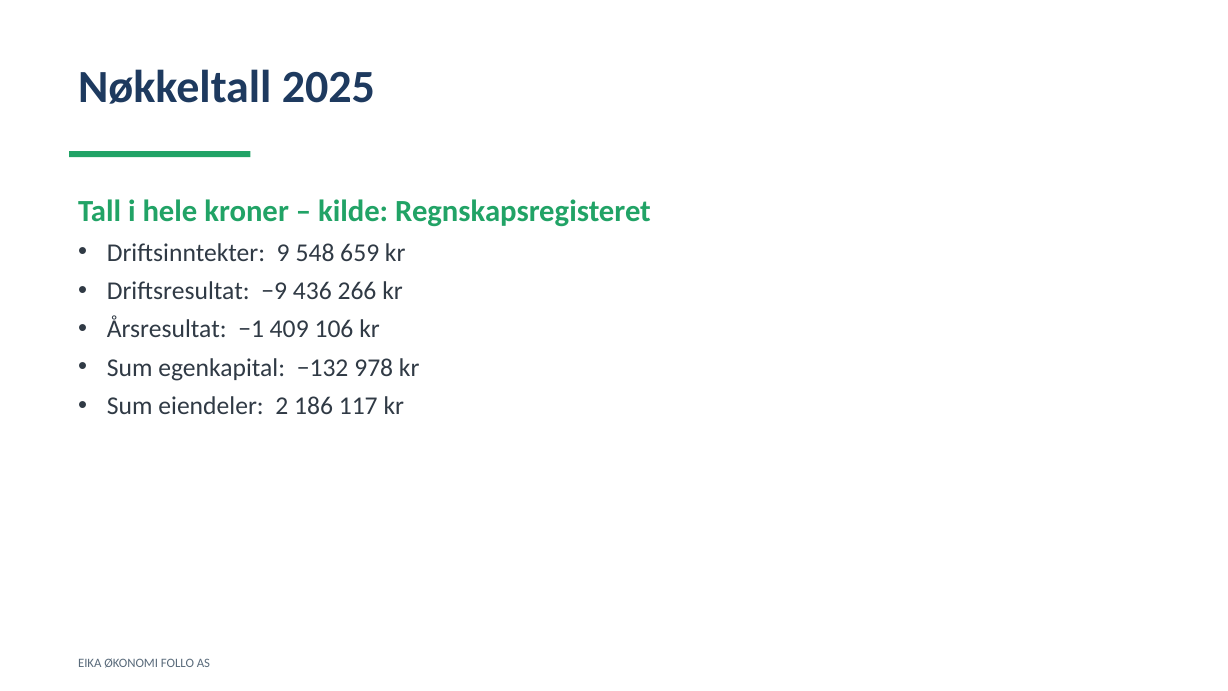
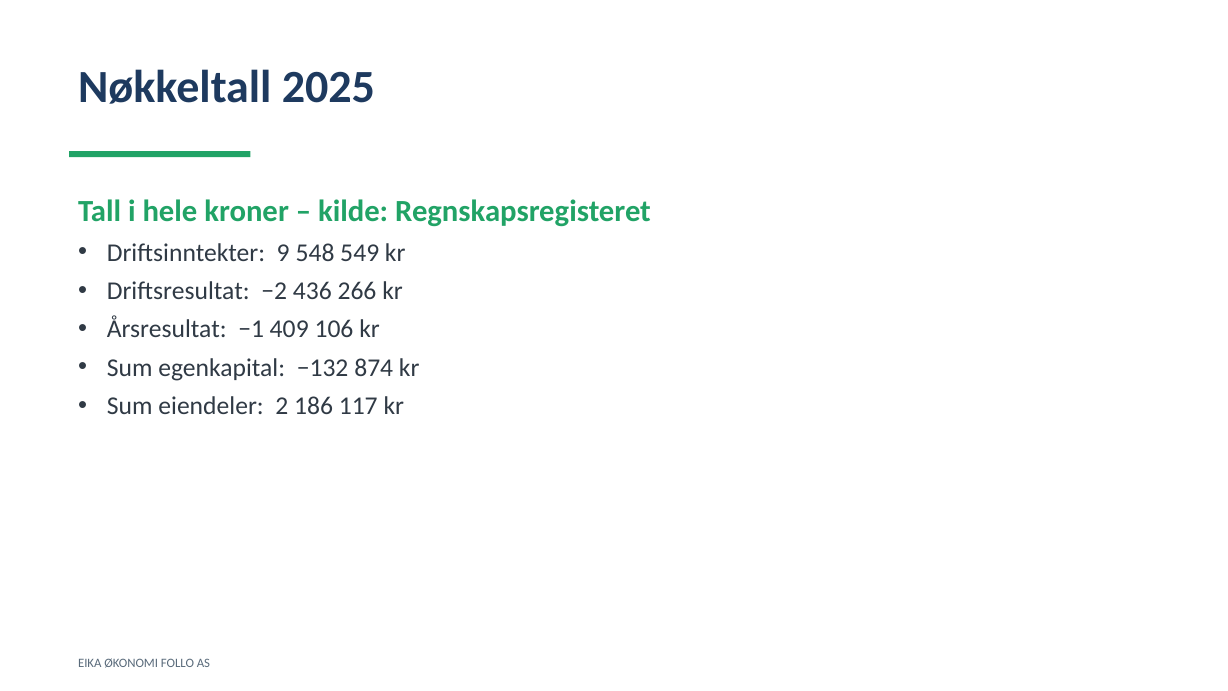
659: 659 -> 549
−9: −9 -> −2
978: 978 -> 874
